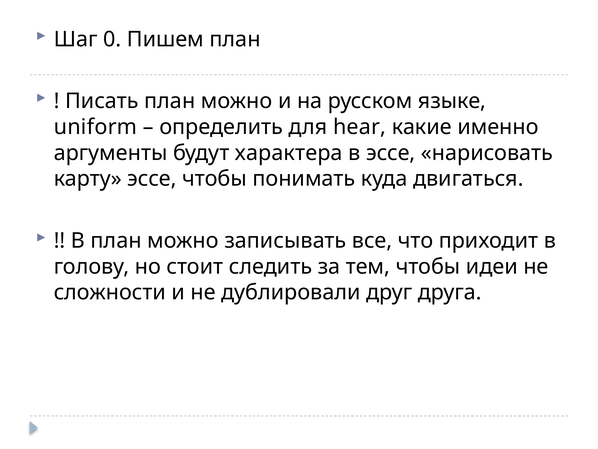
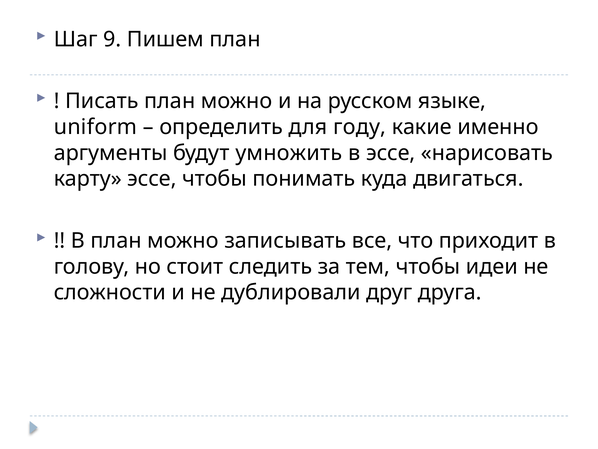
0: 0 -> 9
hear: hear -> году
характера: характера -> умножить
